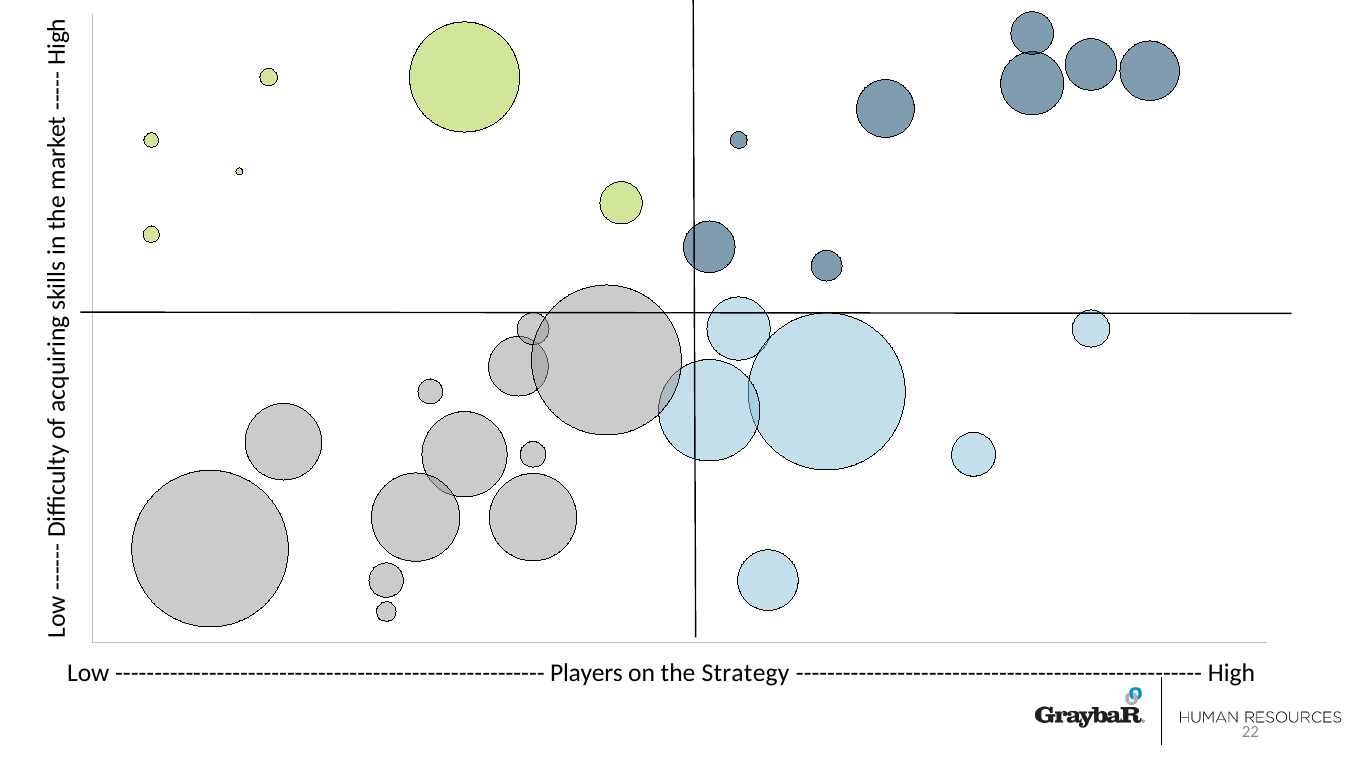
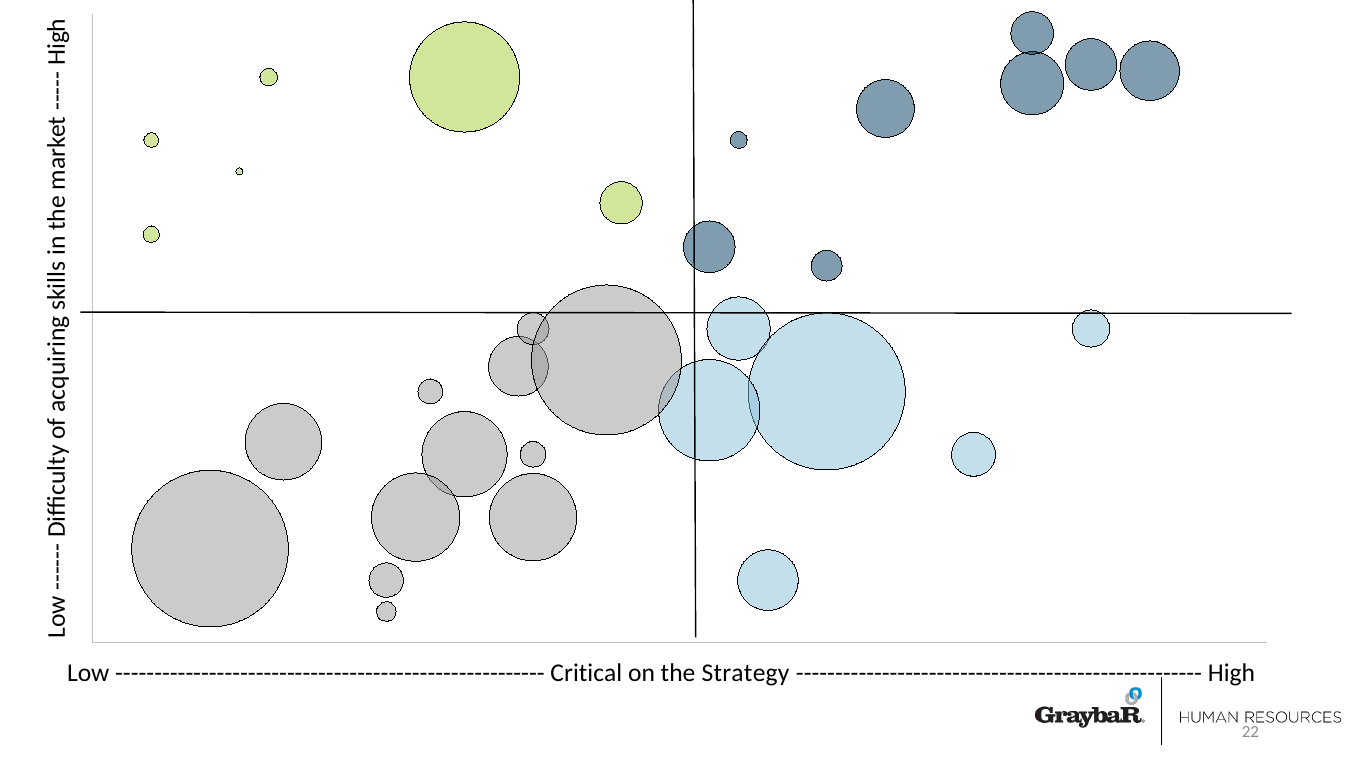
Players: Players -> Critical
